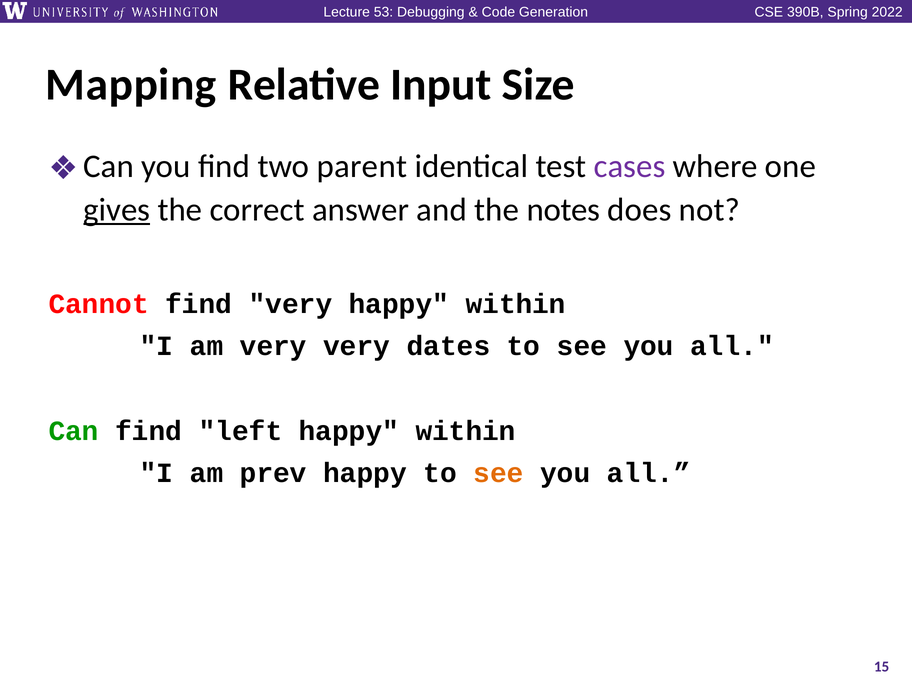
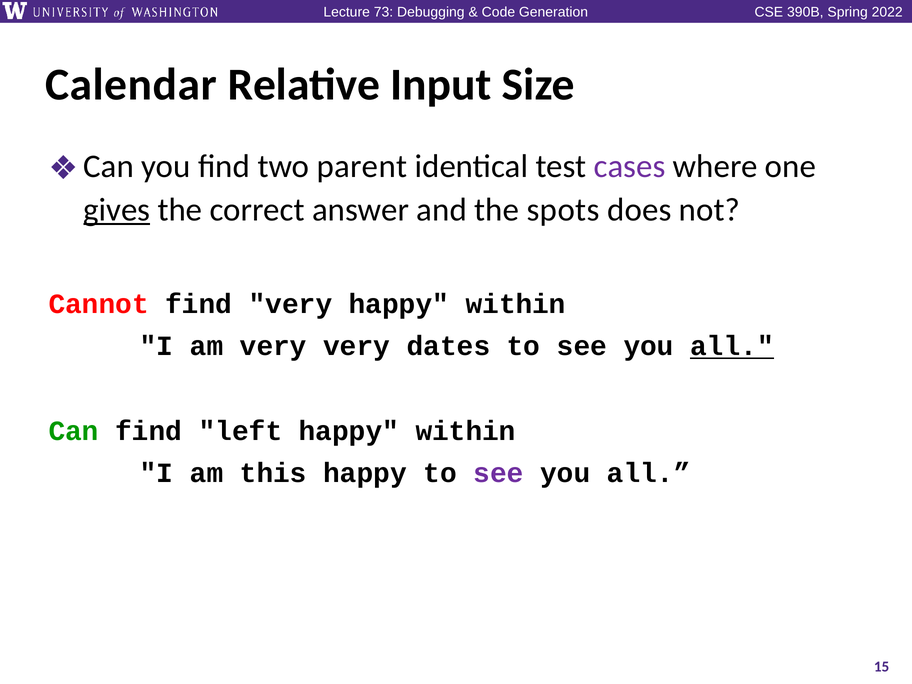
53: 53 -> 73
Mapping: Mapping -> Calendar
notes: notes -> spots
all at (732, 346) underline: none -> present
prev: prev -> this
see at (498, 473) colour: orange -> purple
